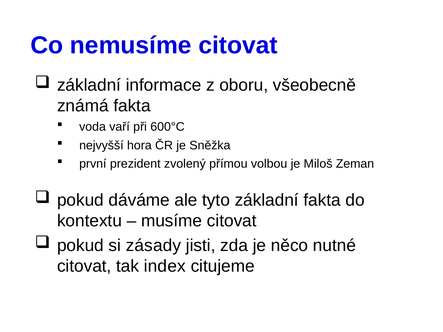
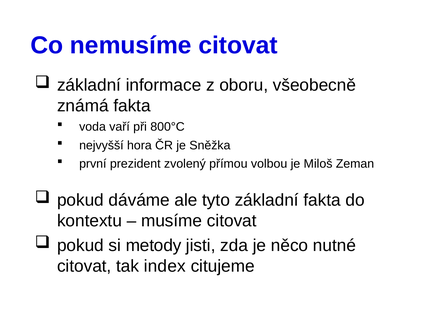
600°C: 600°C -> 800°C
zásady: zásady -> metody
